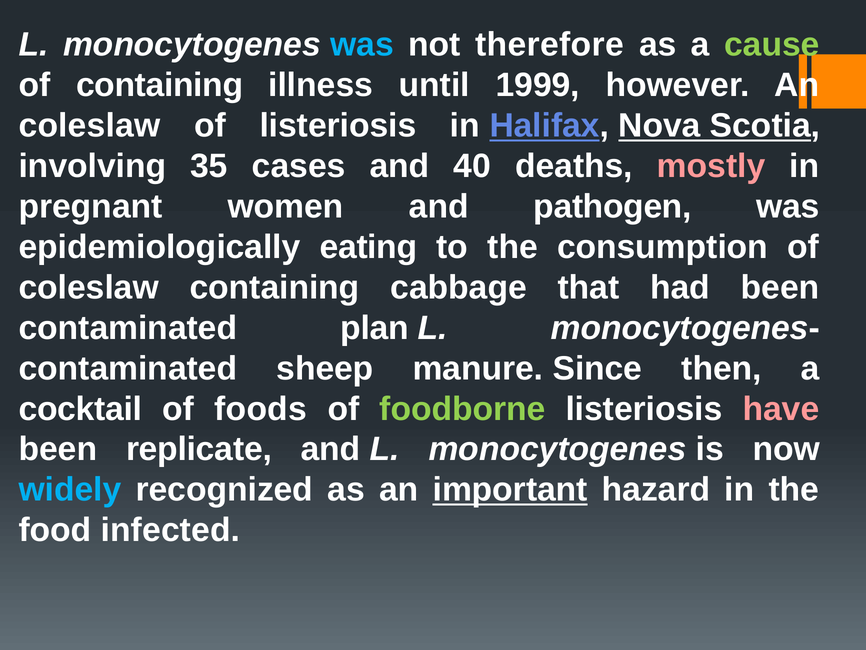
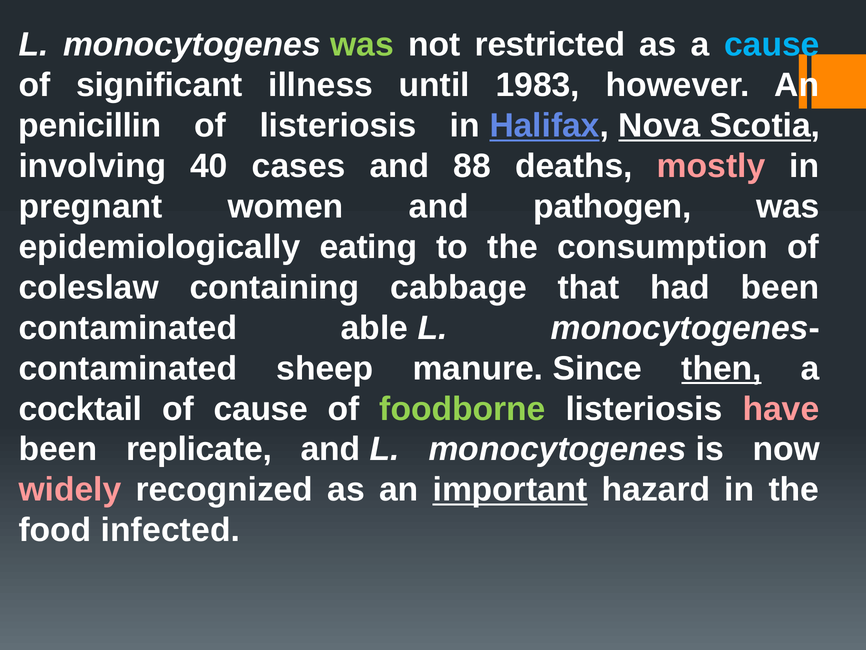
was at (362, 45) colour: light blue -> light green
therefore: therefore -> restricted
cause at (772, 45) colour: light green -> light blue
of containing: containing -> significant
1999: 1999 -> 1983
coleslaw at (90, 126): coleslaw -> penicillin
35: 35 -> 40
40: 40 -> 88
plan: plan -> able
then underline: none -> present
of foods: foods -> cause
widely colour: light blue -> pink
